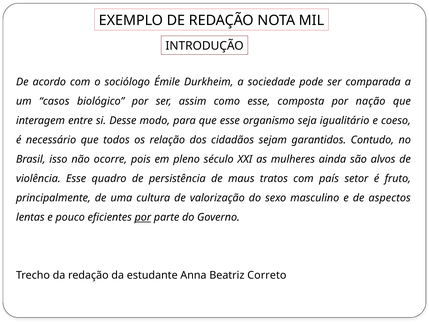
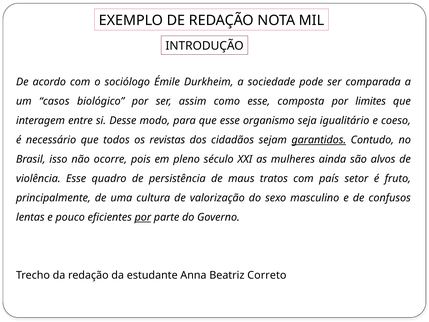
nação: nação -> limites
relação: relação -> revistas
garantidos underline: none -> present
aspectos: aspectos -> confusos
